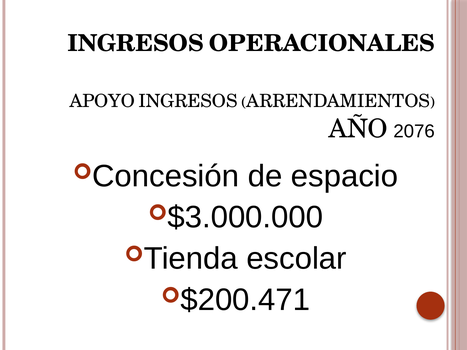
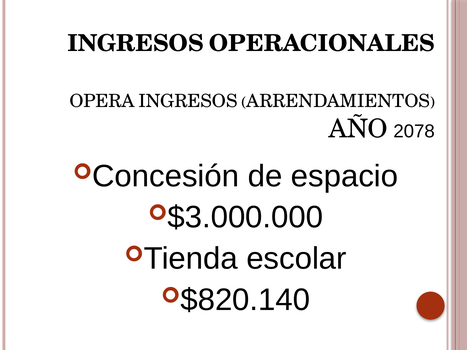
APOYO: APOYO -> OPERA
2076: 2076 -> 2078
$200.471: $200.471 -> $820.140
